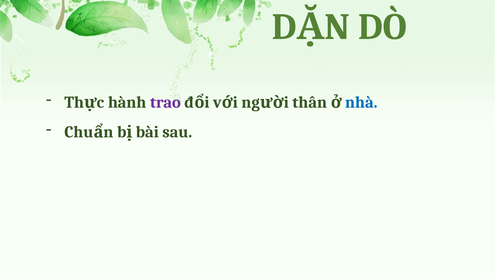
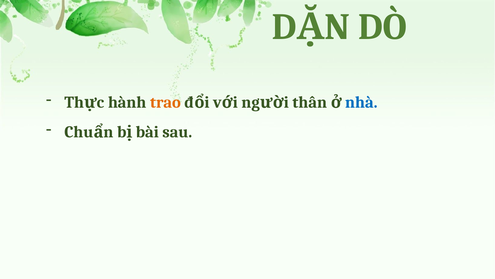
trao colour: purple -> orange
